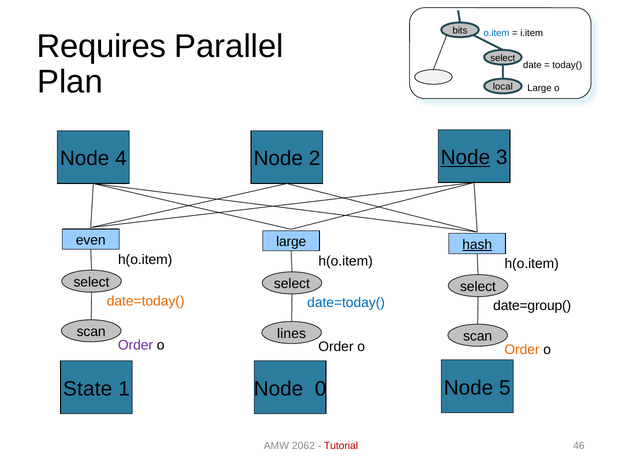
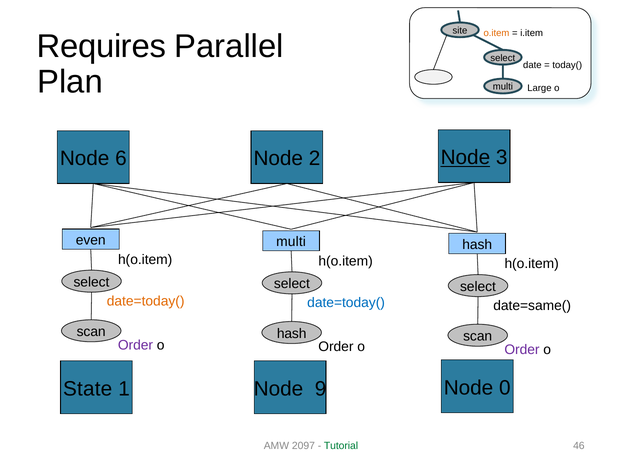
bits: bits -> site
o.item colour: blue -> orange
local at (503, 87): local -> multi
4: 4 -> 6
large at (291, 241): large -> multi
hash at (477, 244) underline: present -> none
date=group(: date=group( -> date=same(
lines at (292, 333): lines -> hash
Order at (522, 349) colour: orange -> purple
0: 0 -> 9
5: 5 -> 0
2062: 2062 -> 2097
Tutorial colour: red -> green
